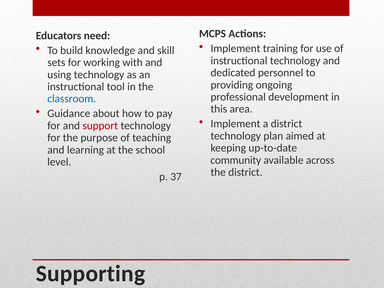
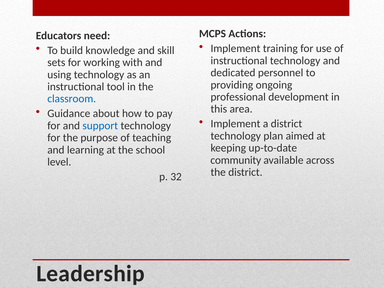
support colour: red -> blue
37: 37 -> 32
Supporting: Supporting -> Leadership
